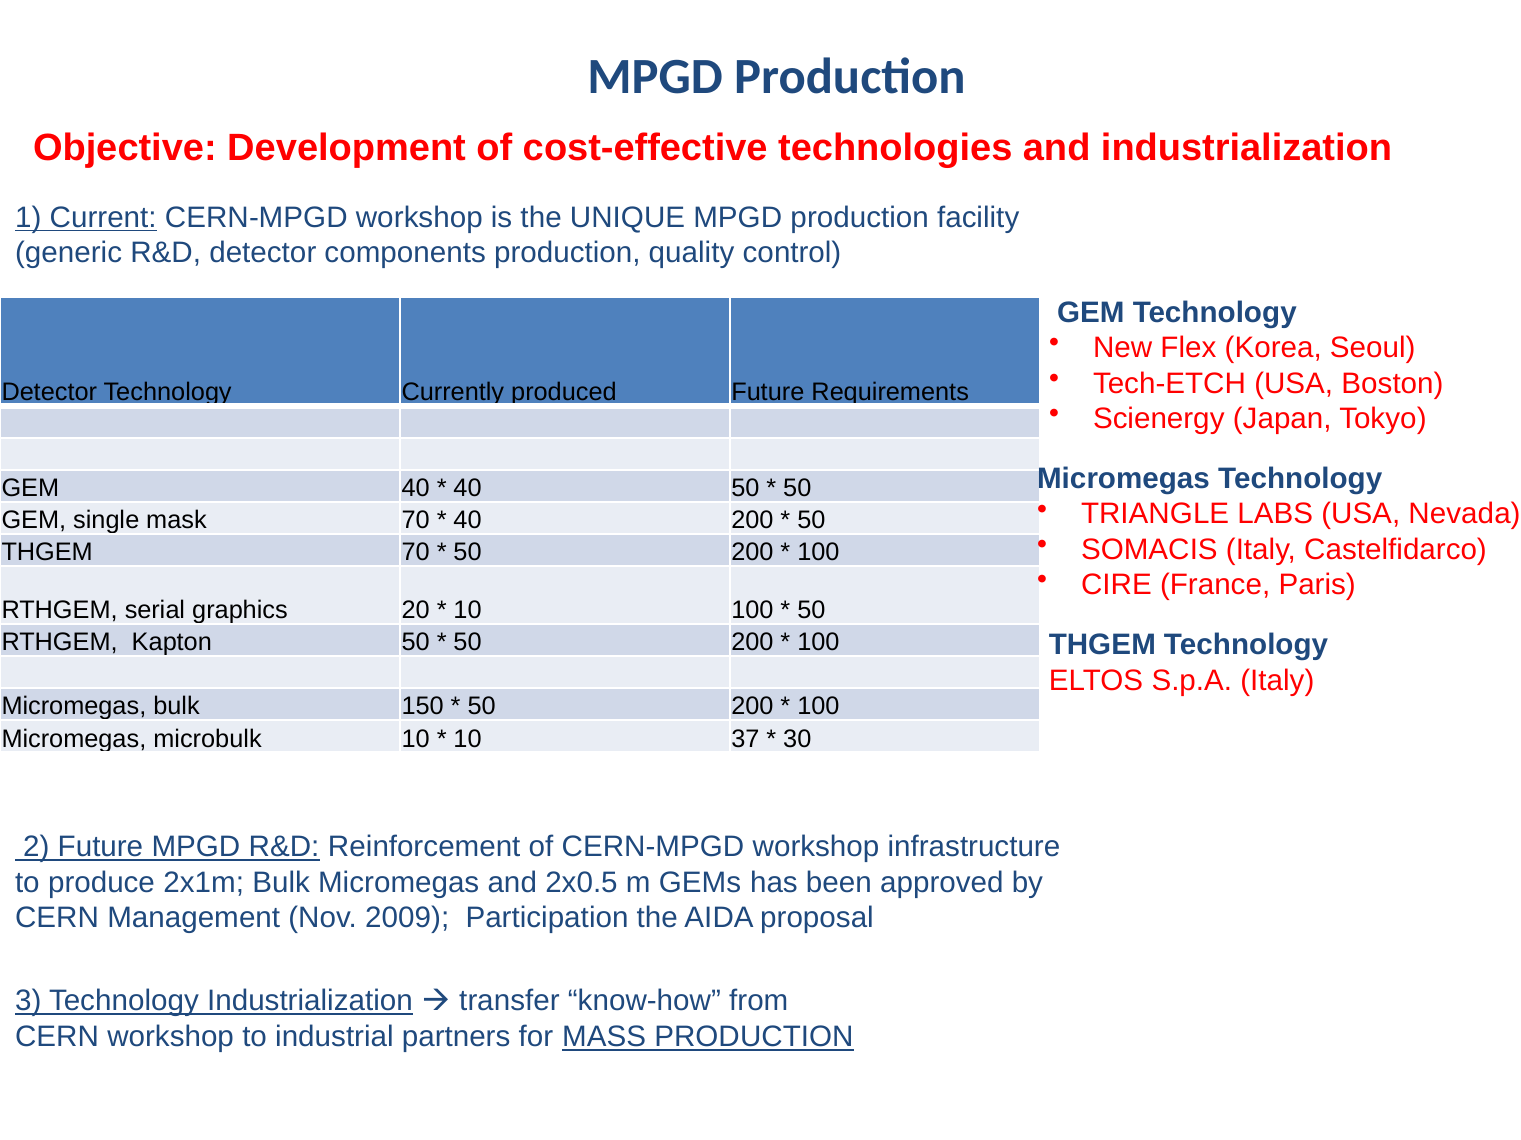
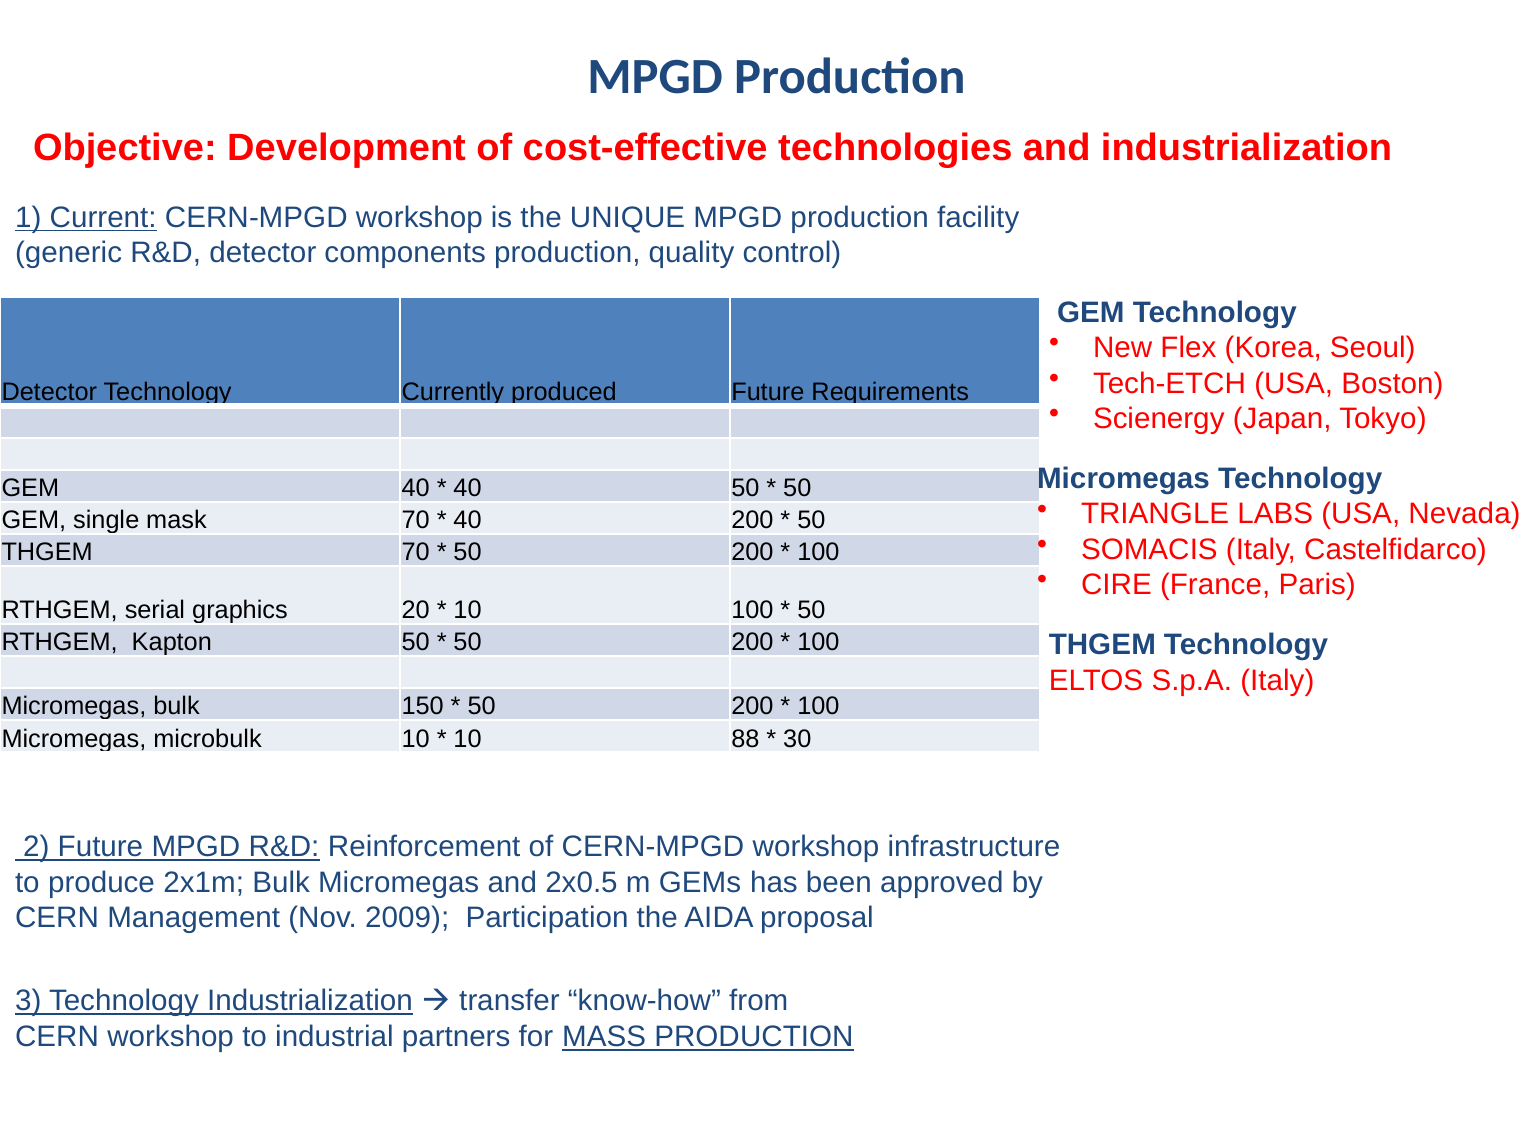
37: 37 -> 88
